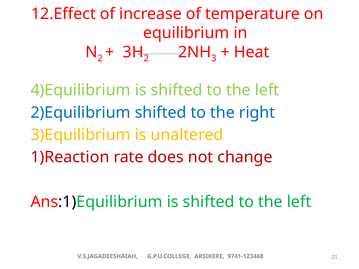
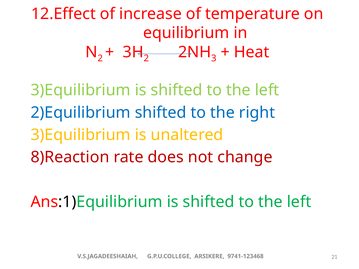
4)Equilibrium at (81, 90): 4)Equilibrium -> 3)Equilibrium
1)Reaction: 1)Reaction -> 8)Reaction
